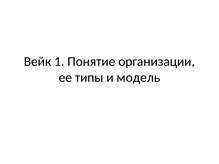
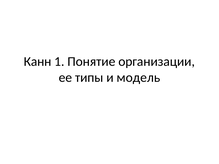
Вейк: Вейк -> Канн
